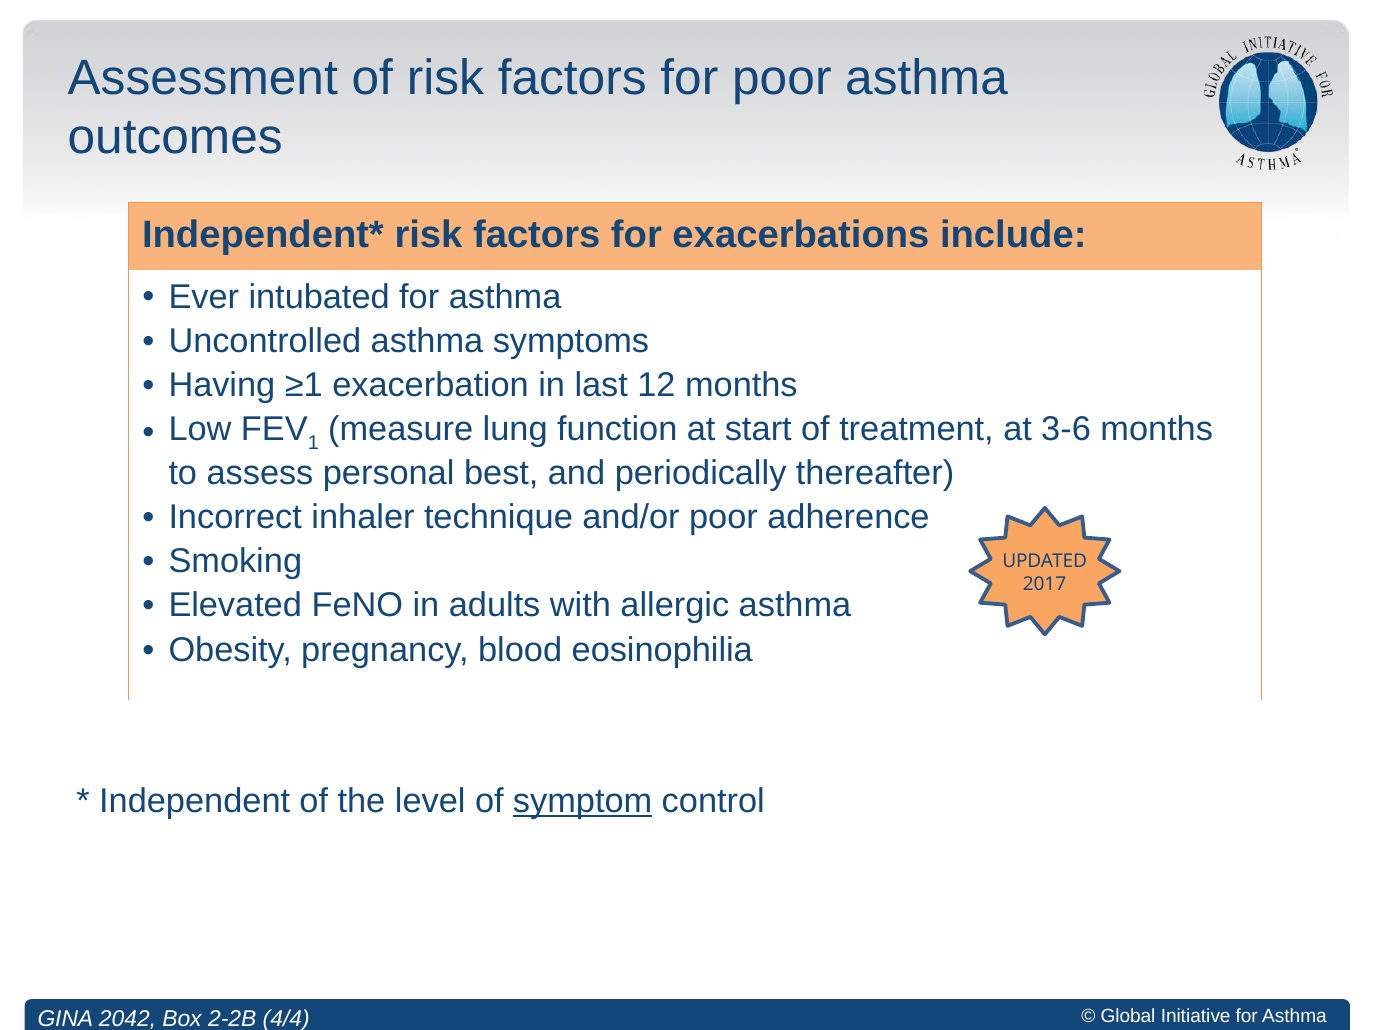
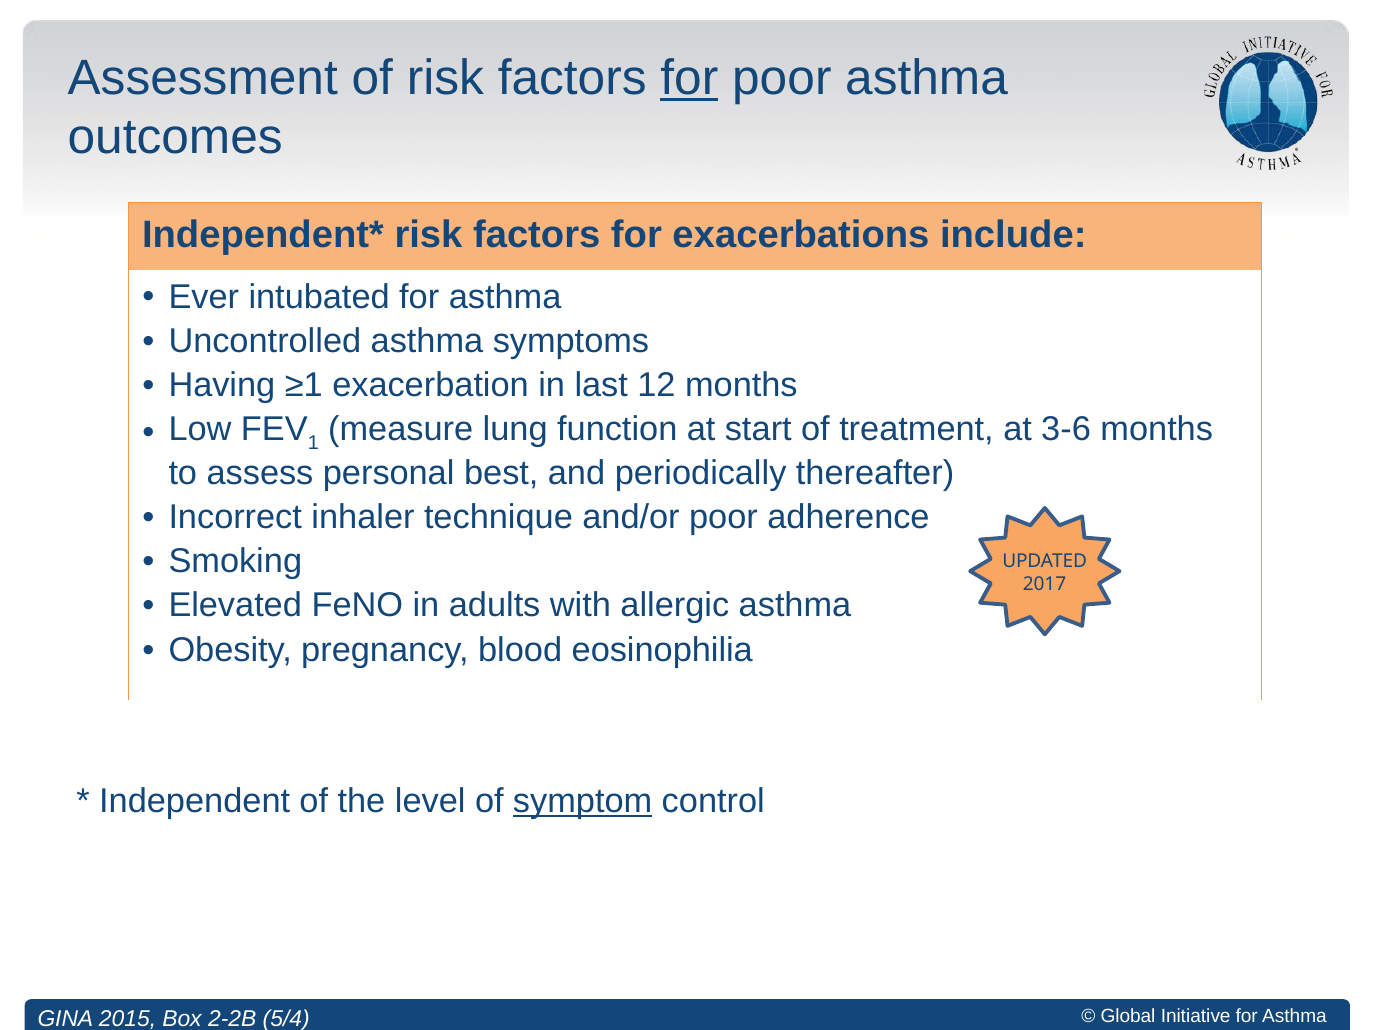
for at (689, 78) underline: none -> present
2042: 2042 -> 2015
4/4: 4/4 -> 5/4
